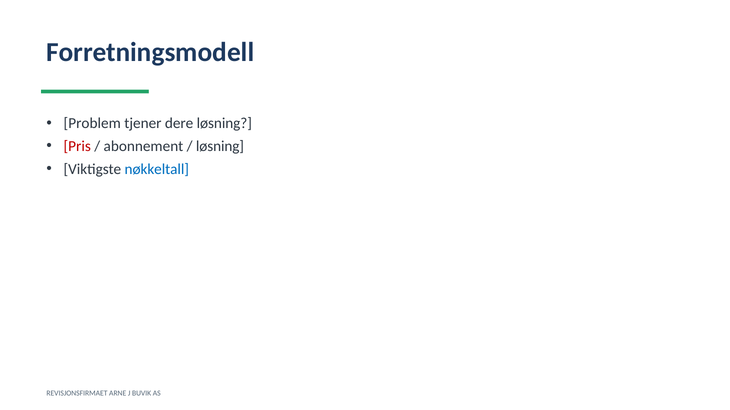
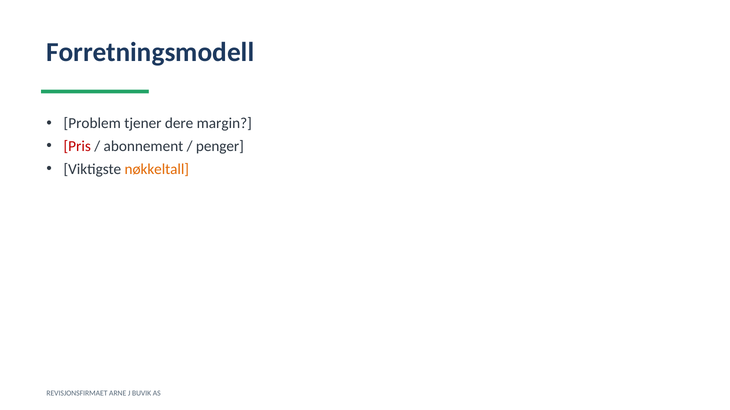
dere løsning: løsning -> margin
løsning at (220, 146): løsning -> penger
nøkkeltall colour: blue -> orange
